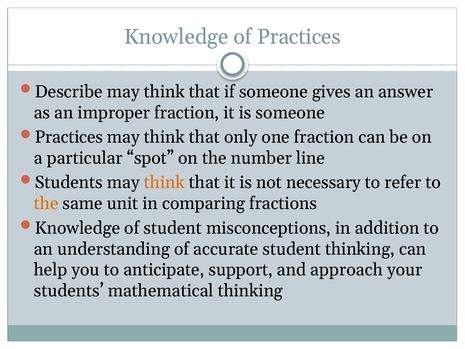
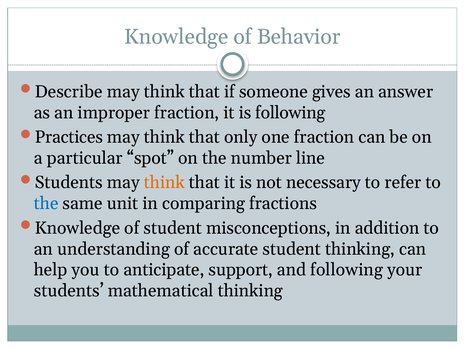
of Practices: Practices -> Behavior
is someone: someone -> following
the at (46, 203) colour: orange -> blue
and approach: approach -> following
